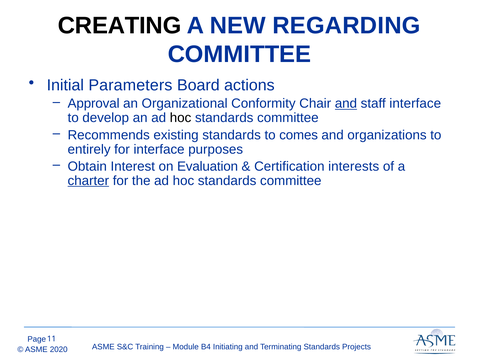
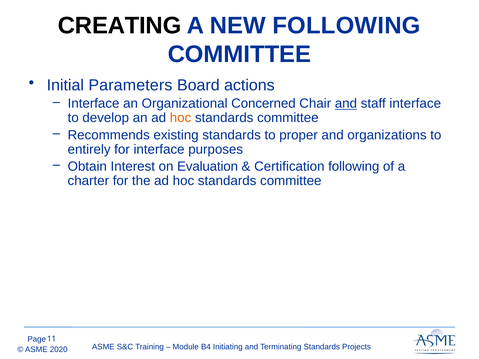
NEW REGARDING: REGARDING -> FOLLOWING
Approval at (94, 104): Approval -> Interface
Conformity: Conformity -> Concerned
hoc at (181, 118) colour: black -> orange
comes: comes -> proper
Certification interests: interests -> following
charter underline: present -> none
